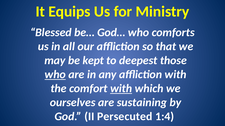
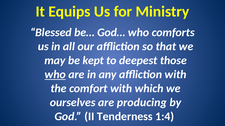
with at (121, 89) underline: present -> none
sustaining: sustaining -> producing
Persecuted: Persecuted -> Tenderness
